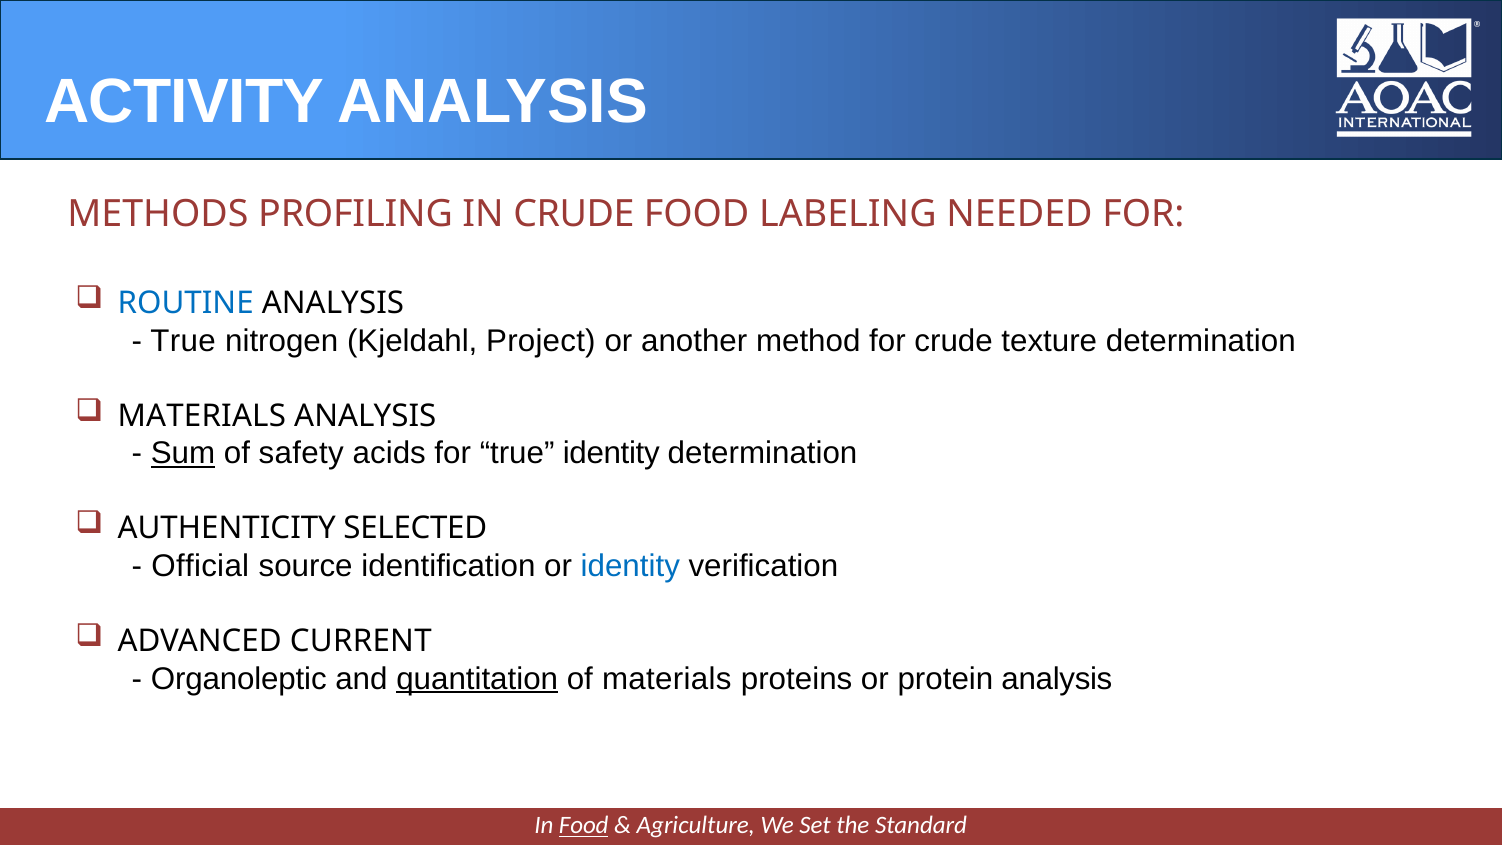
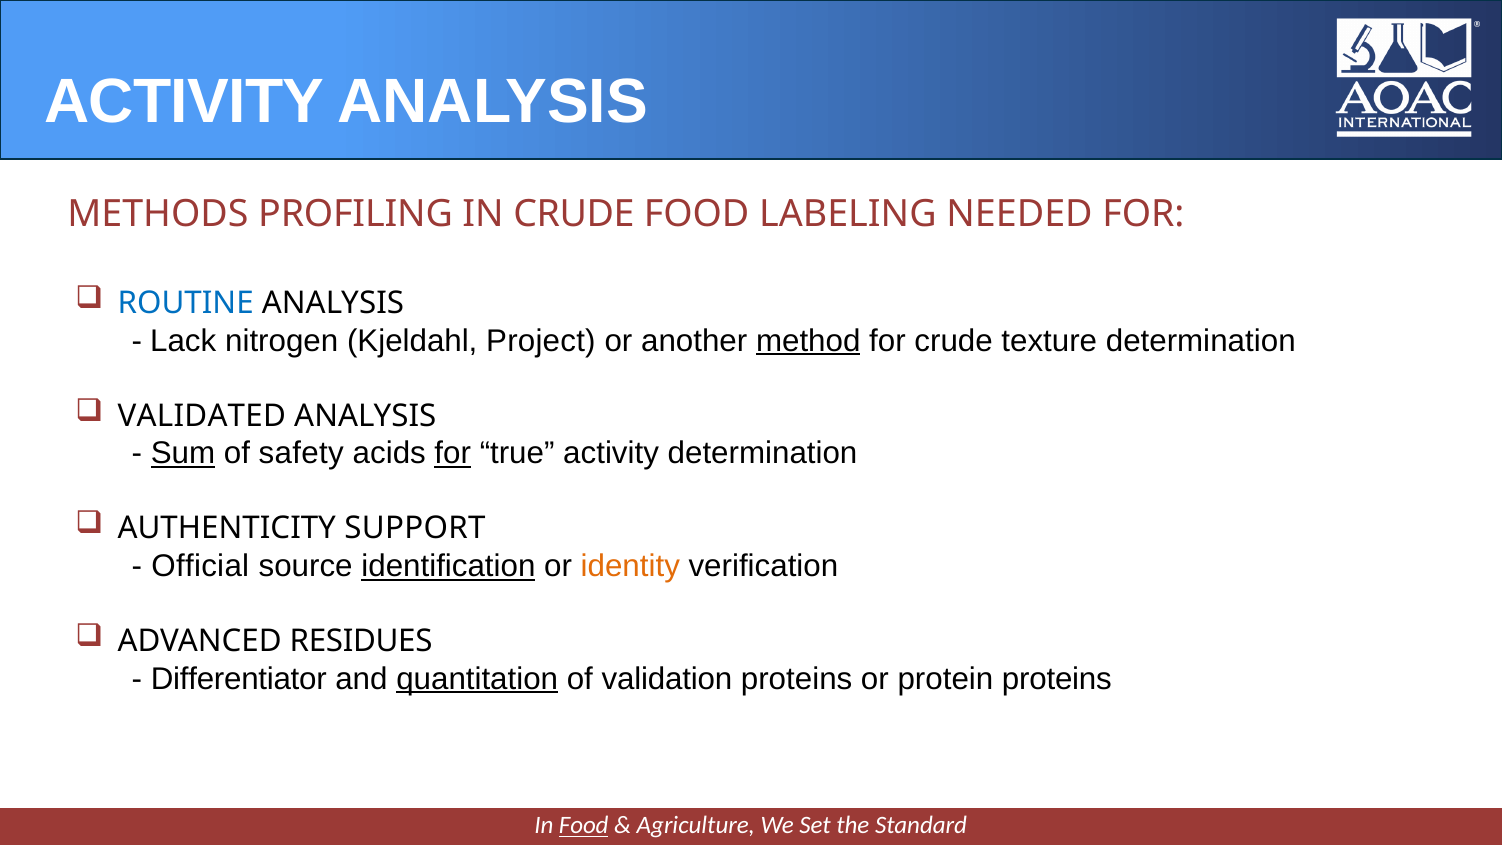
True at (183, 341): True -> Lack
method underline: none -> present
MATERIALS at (202, 416): MATERIALS -> VALIDATED
for at (453, 453) underline: none -> present
true identity: identity -> activity
SELECTED: SELECTED -> SUPPORT
identification underline: none -> present
identity at (630, 566) colour: blue -> orange
CURRENT: CURRENT -> RESIDUES
Organoleptic: Organoleptic -> Differentiator
of materials: materials -> validation
protein analysis: analysis -> proteins
